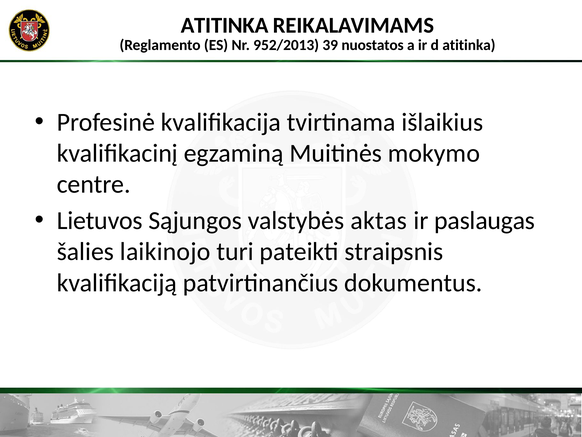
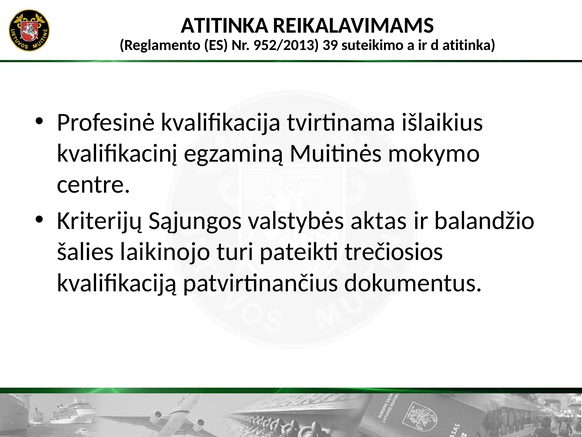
nuostatos: nuostatos -> suteikimo
Lietuvos: Lietuvos -> Kriterijų
paslaugas: paslaugas -> balandžio
straipsnis: straipsnis -> trečiosios
